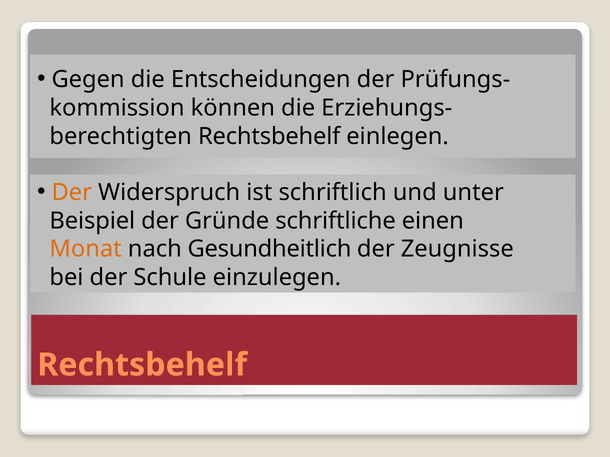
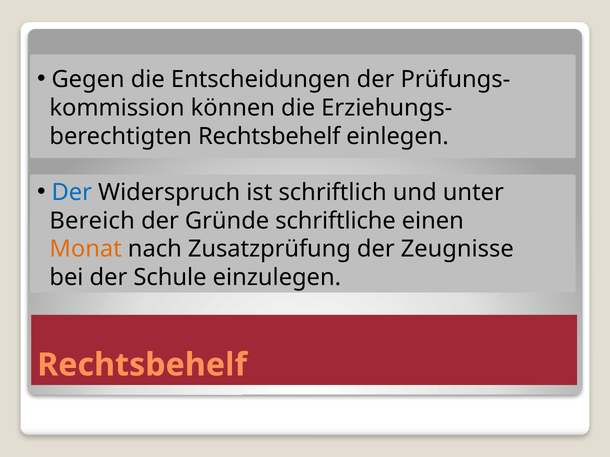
Der at (72, 192) colour: orange -> blue
Beispiel: Beispiel -> Bereich
Gesundheitlich: Gesundheitlich -> Zusatzprüfung
